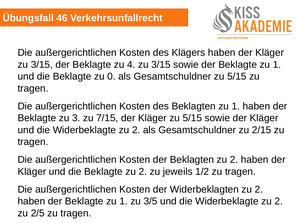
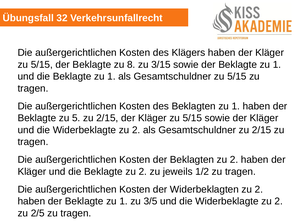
46: 46 -> 32
3/15 at (42, 64): 3/15 -> 5/15
4: 4 -> 8
die Beklagte zu 0: 0 -> 1
3: 3 -> 5
7/15 at (107, 118): 7/15 -> 2/15
